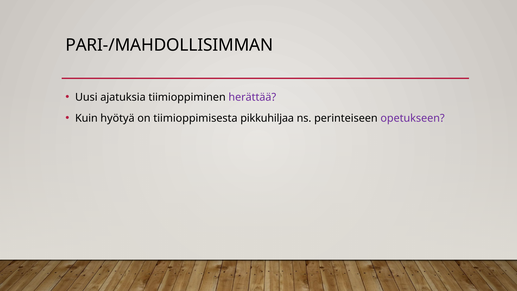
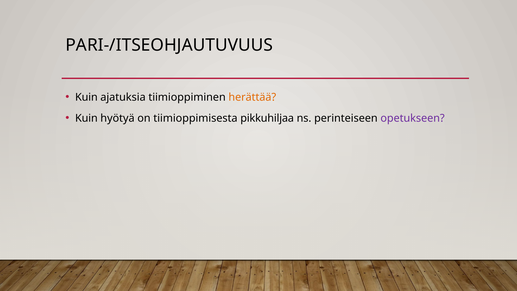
PARI-/MAHDOLLISIMMAN: PARI-/MAHDOLLISIMMAN -> PARI-/ITSEOHJAUTUVUUS
Uusi at (86, 97): Uusi -> Kuin
herättää colour: purple -> orange
